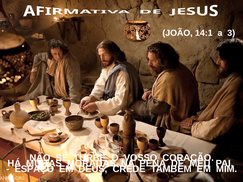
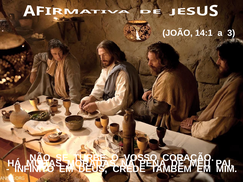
ESPAÇO: ESPAÇO -> INFINITO
